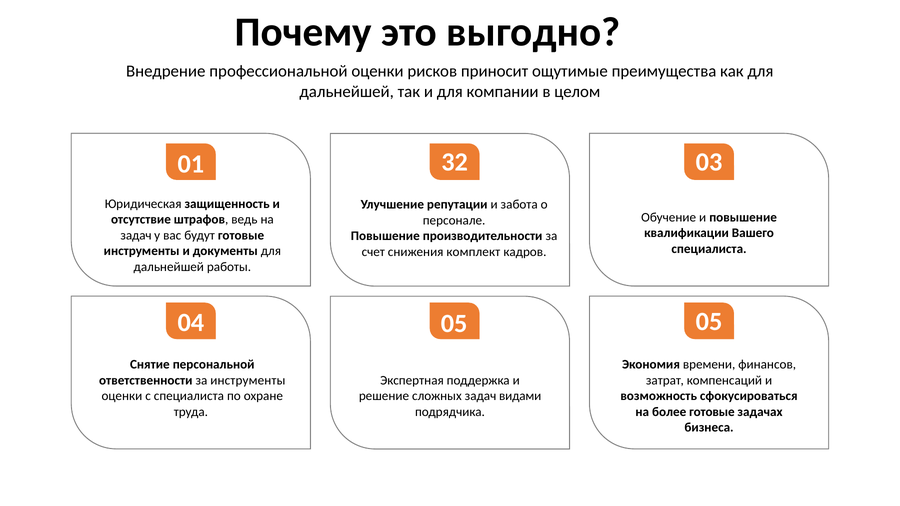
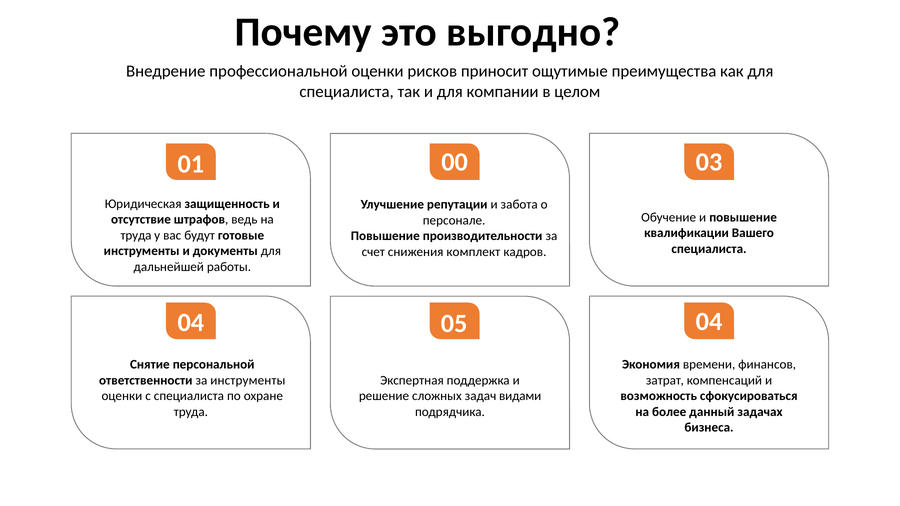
дальнейшей at (347, 92): дальнейшей -> специалиста
32: 32 -> 00
задач at (136, 235): задач -> труда
05 05: 05 -> 04
более готовые: готовые -> данный
